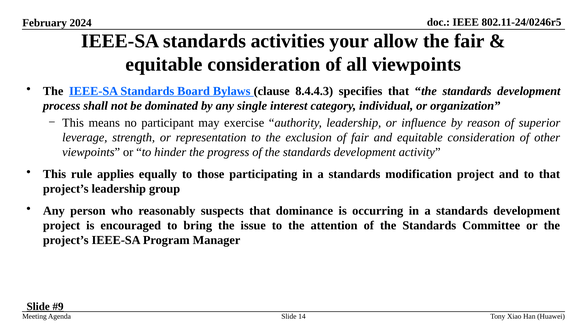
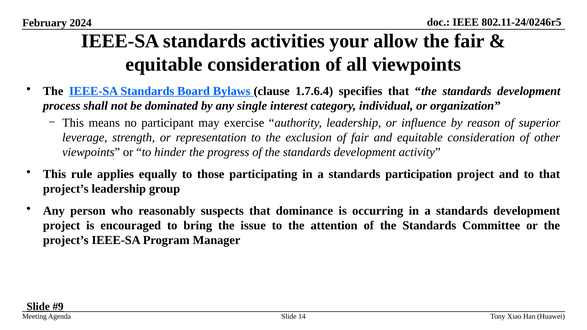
8.4.4.3: 8.4.4.3 -> 1.7.6.4
modification: modification -> participation
